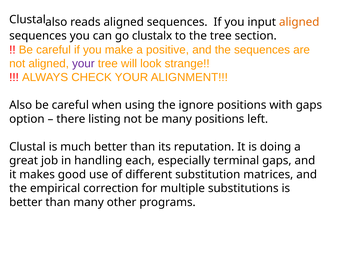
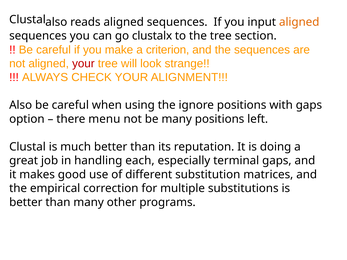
positive: positive -> criterion
your at (83, 64) colour: purple -> red
listing: listing -> menu
